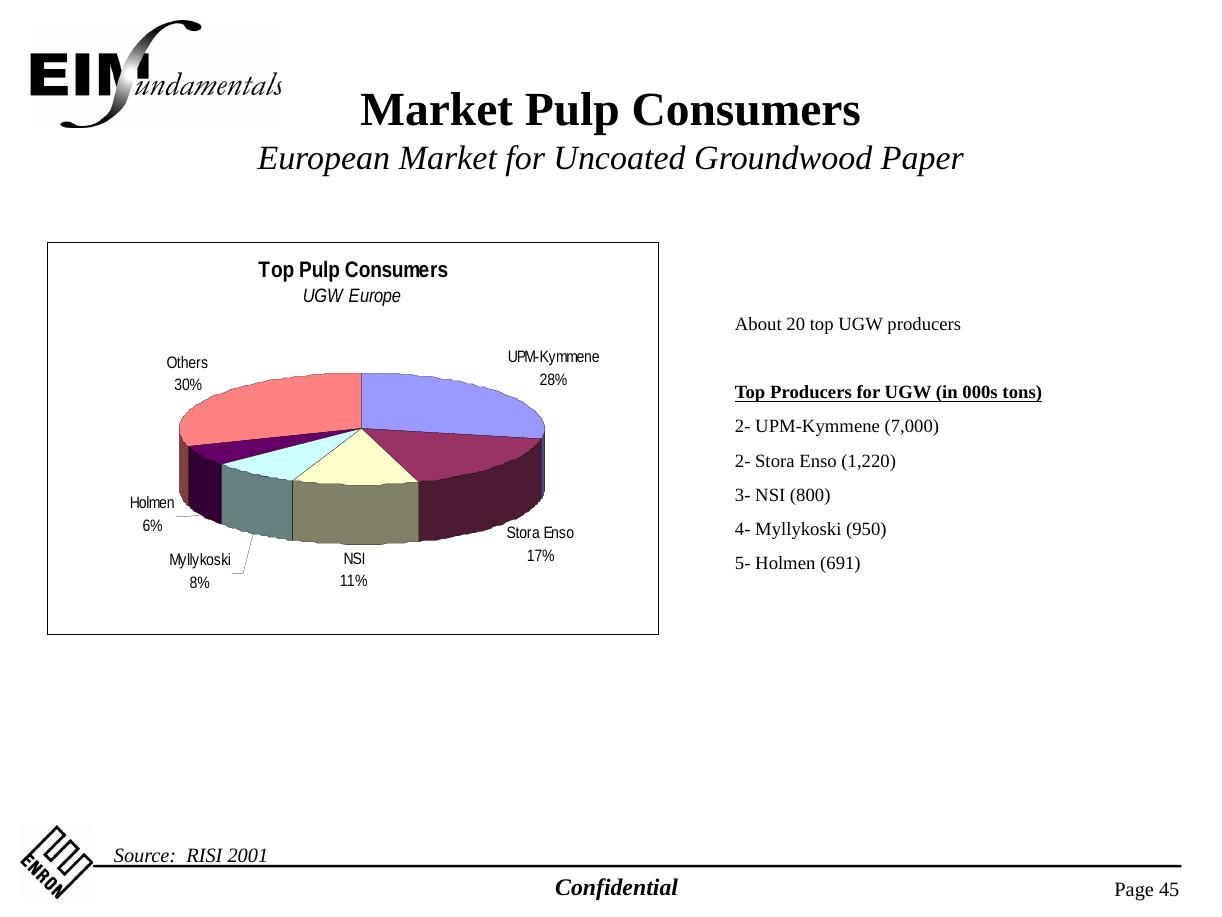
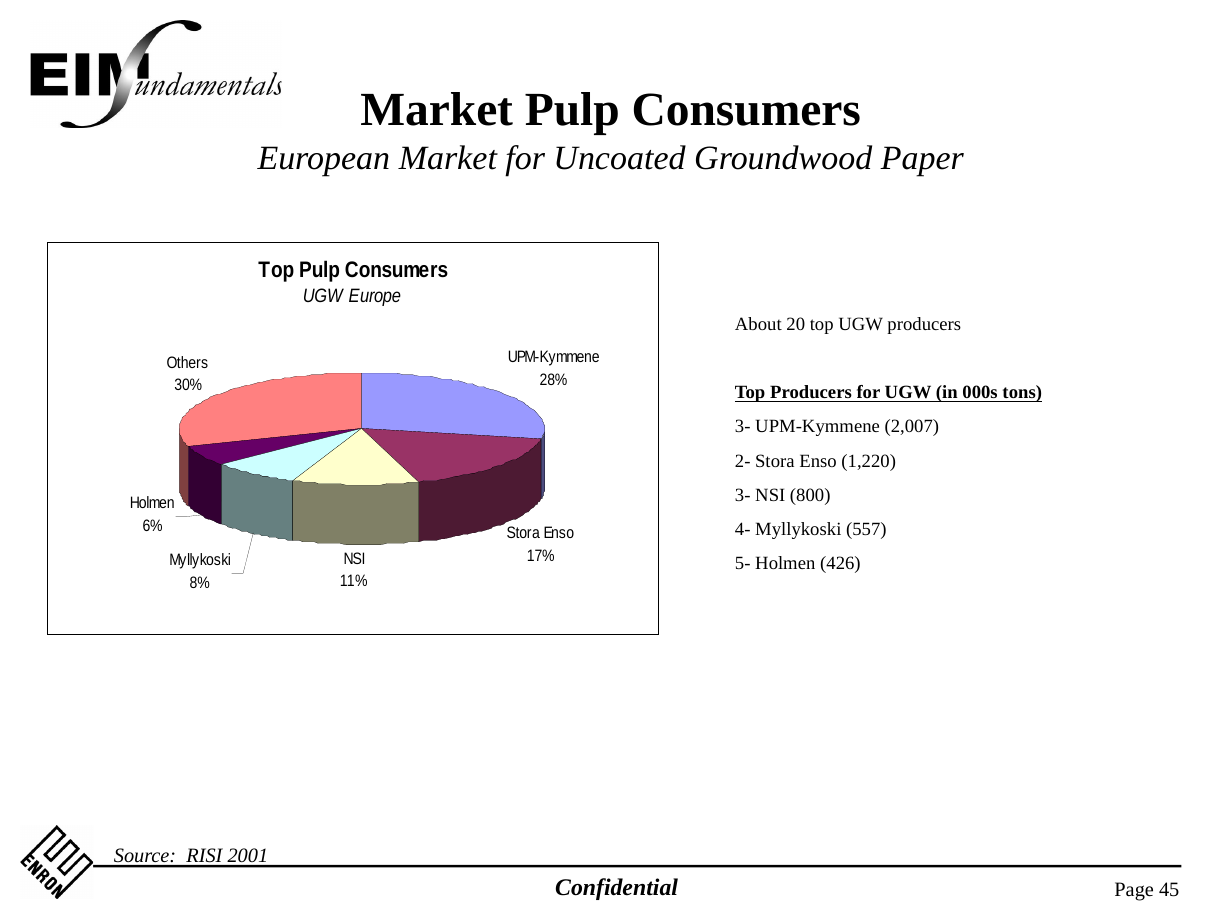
2- at (743, 427): 2- -> 3-
7,000: 7,000 -> 2,007
950: 950 -> 557
691: 691 -> 426
